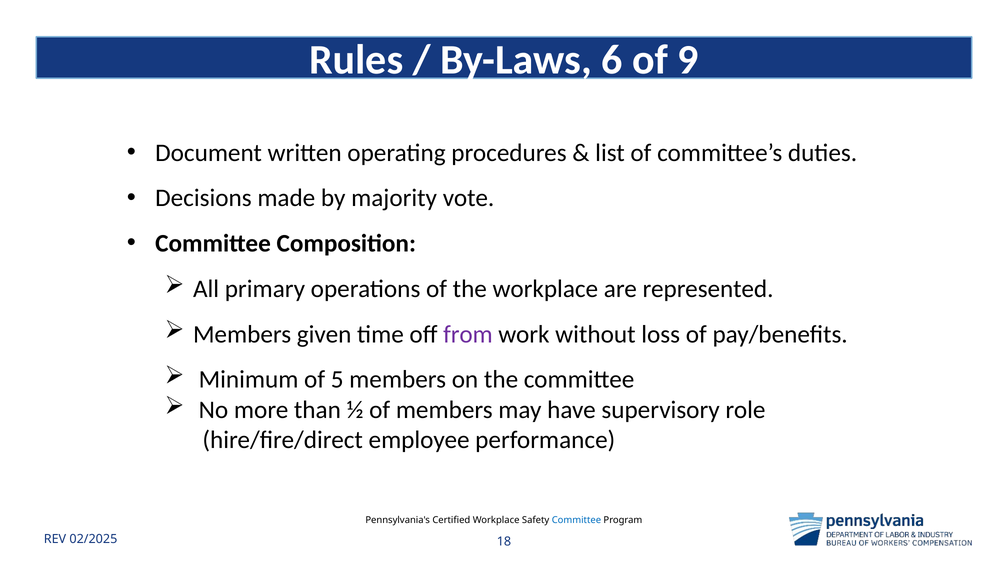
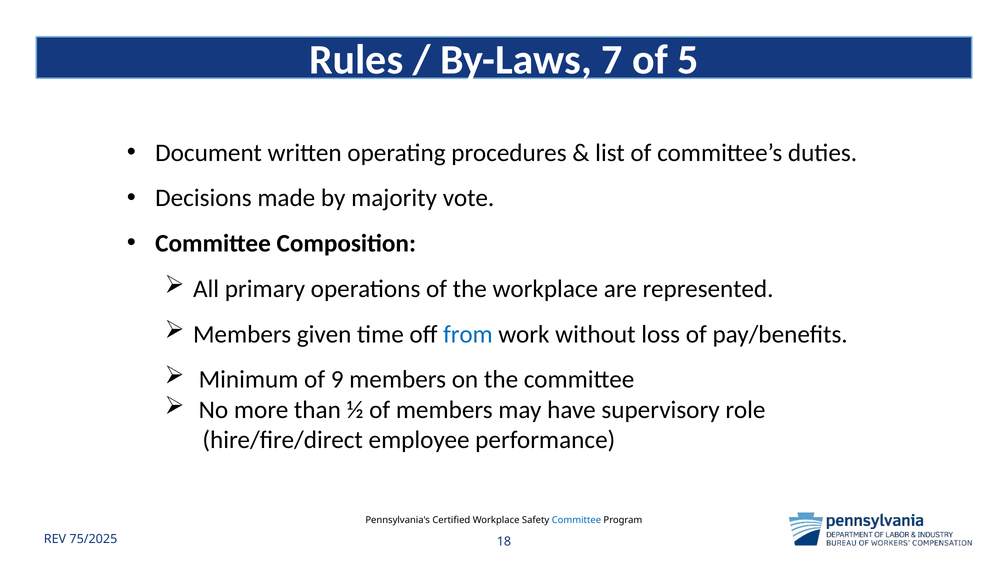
6: 6 -> 7
9: 9 -> 5
from colour: purple -> blue
5: 5 -> 9
02/2025: 02/2025 -> 75/2025
